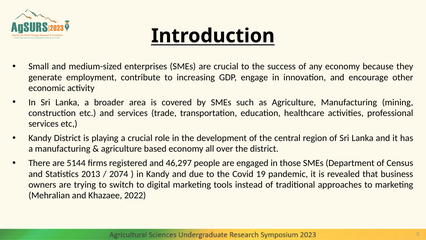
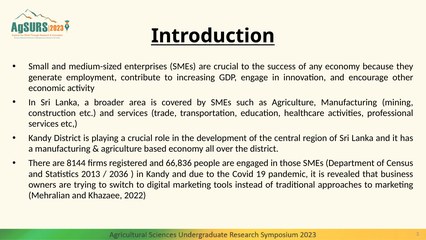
5144: 5144 -> 8144
46,297: 46,297 -> 66,836
2074: 2074 -> 2036
